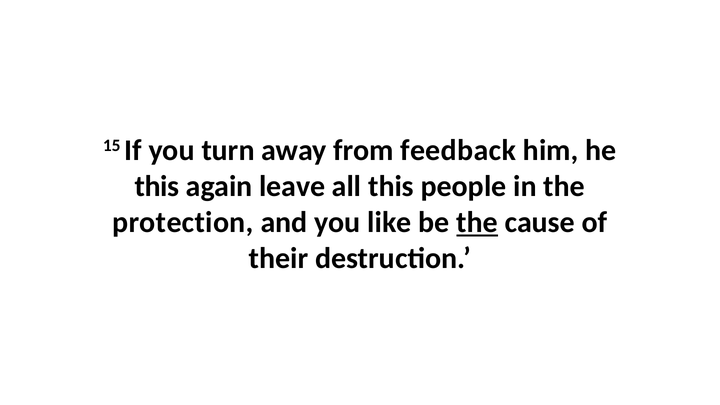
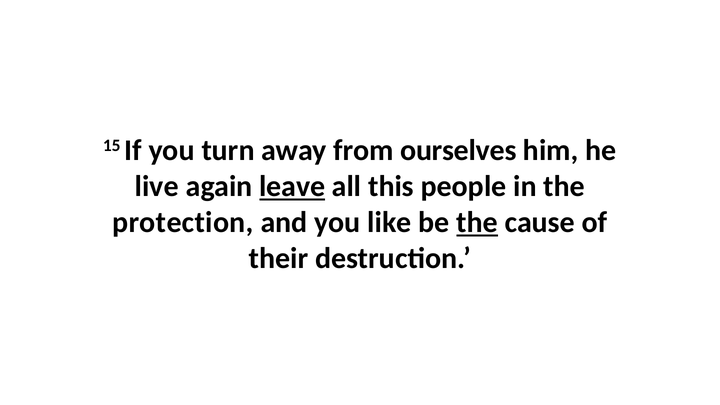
feedback: feedback -> ourselves
this at (157, 187): this -> live
leave underline: none -> present
